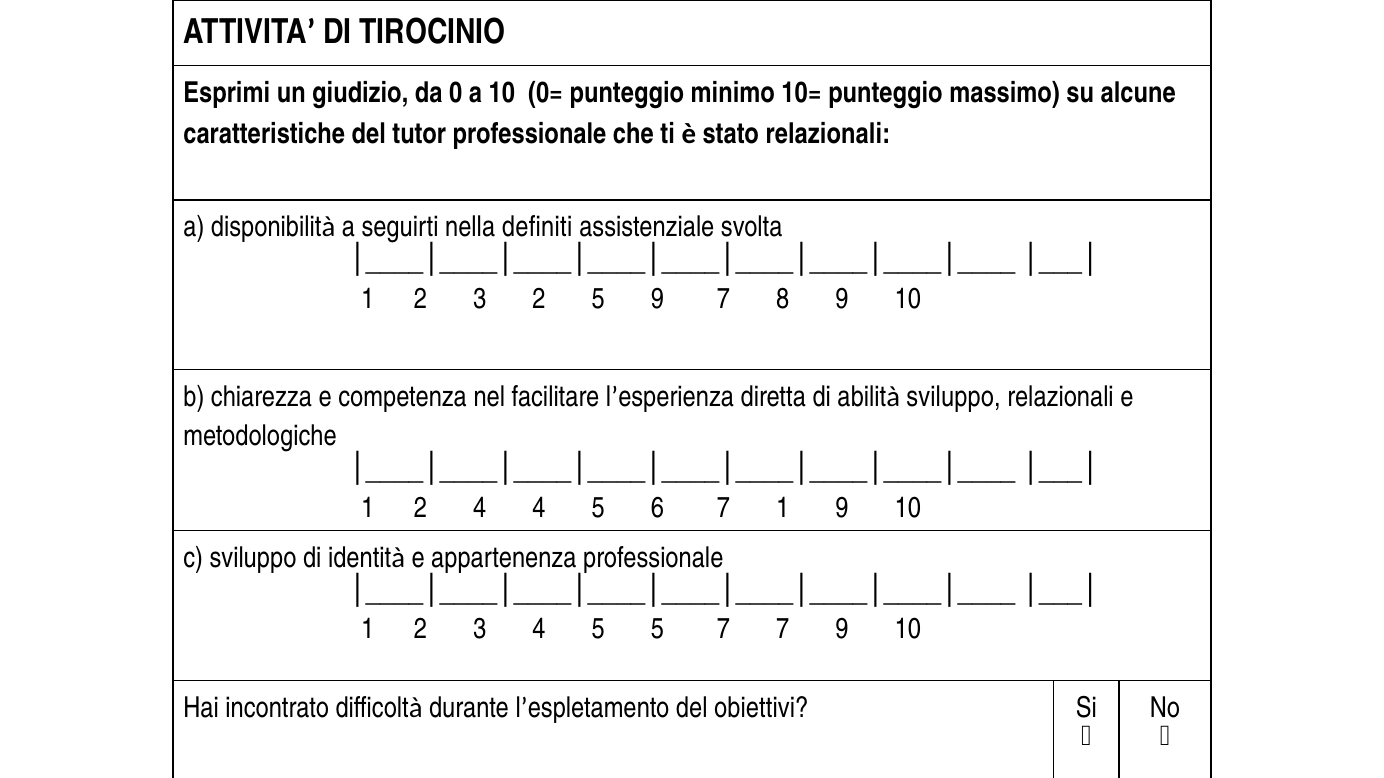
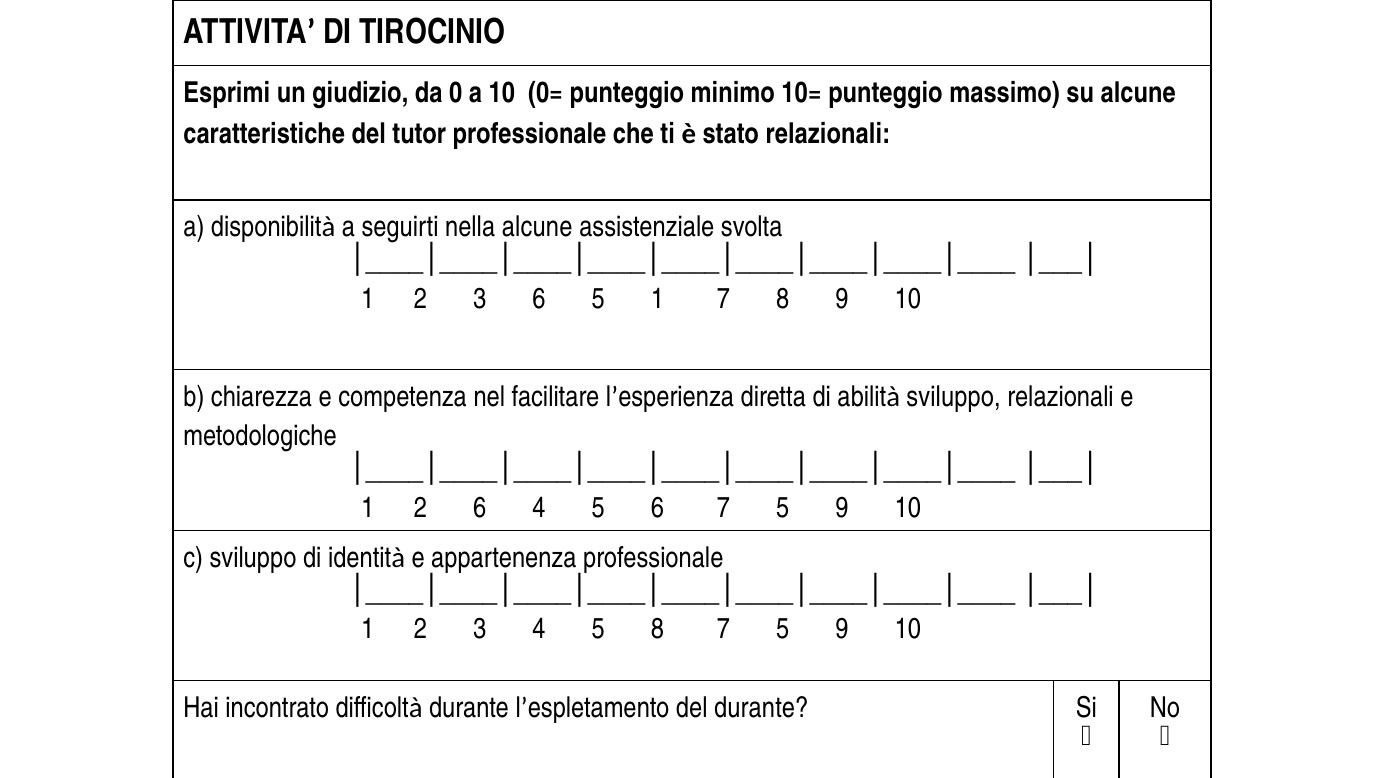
nella definiti: definiti -> alcune
3 2: 2 -> 6
5 9: 9 -> 1
2 4: 4 -> 6
6 7 1: 1 -> 5
5 5: 5 -> 8
7 at (783, 630): 7 -> 5
del obiettivi: obiettivi -> durante
